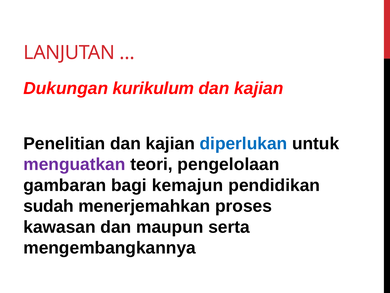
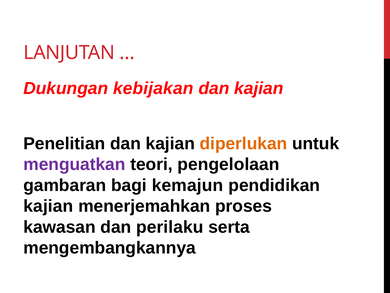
kurikulum: kurikulum -> kebijakan
diperlukan colour: blue -> orange
sudah at (49, 206): sudah -> kajian
maupun: maupun -> perilaku
